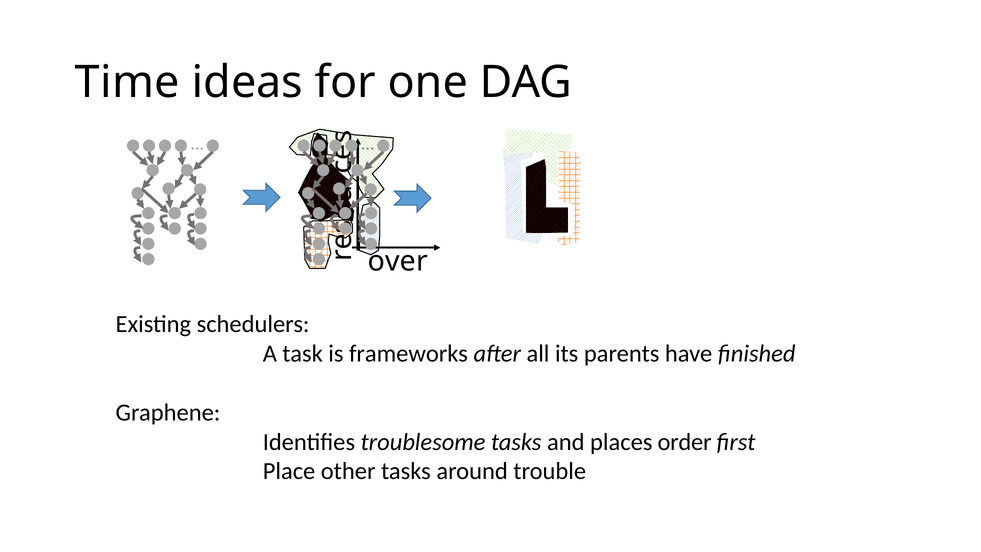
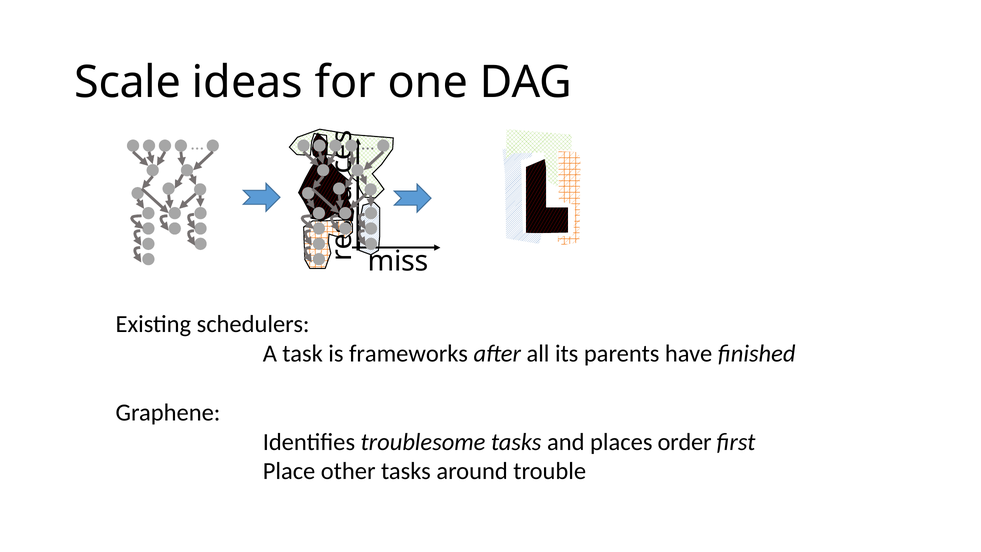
Time: Time -> Scale
over: over -> miss
